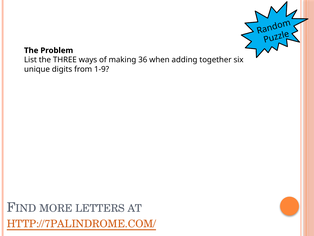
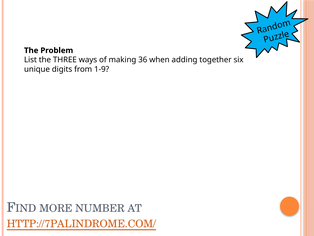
LETTERS: LETTERS -> NUMBER
